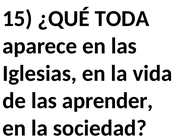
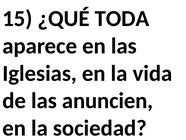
aprender: aprender -> anuncien
